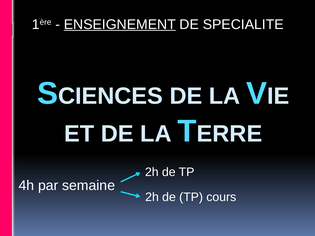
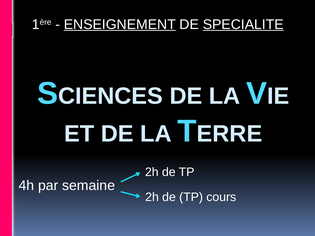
SPECIALITE underline: none -> present
